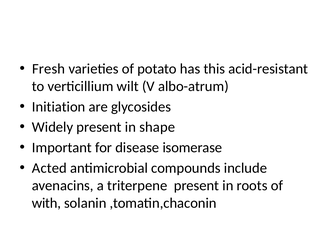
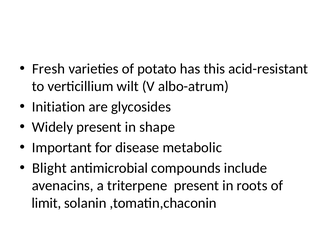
isomerase: isomerase -> metabolic
Acted: Acted -> Blight
with: with -> limit
